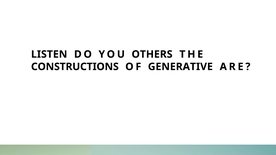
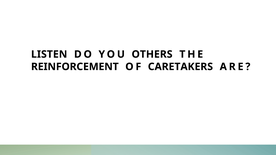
CONSTRUCTIONS: CONSTRUCTIONS -> REINFORCEMENT
GENERATIVE: GENERATIVE -> CARETAKERS
